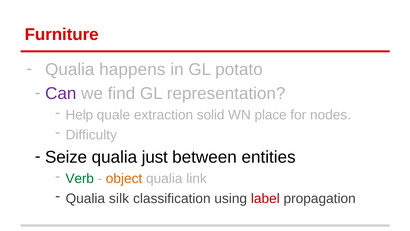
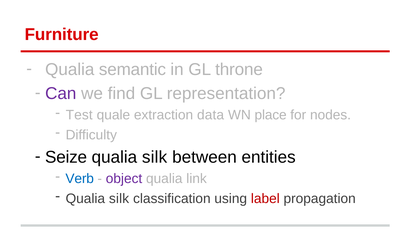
happens: happens -> semantic
potato: potato -> throne
Help: Help -> Test
solid: solid -> data
just at (155, 157): just -> silk
Verb colour: green -> blue
object colour: orange -> purple
